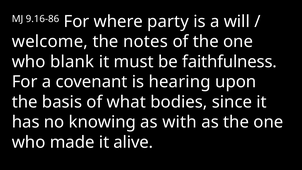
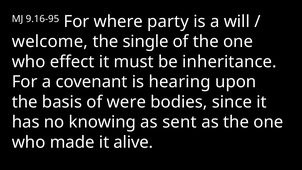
9.16-86: 9.16-86 -> 9.16-95
notes: notes -> single
blank: blank -> effect
faithfulness: faithfulness -> inheritance
what: what -> were
with: with -> sent
